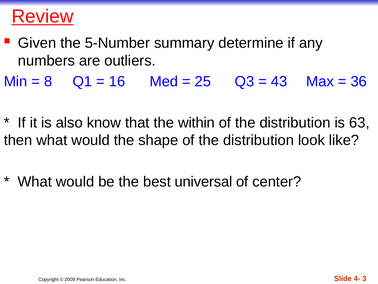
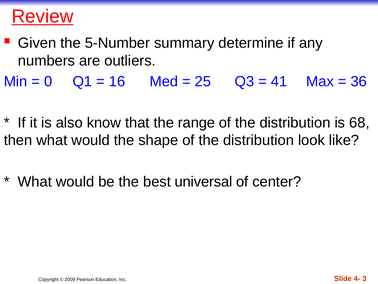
8: 8 -> 0
43: 43 -> 41
within: within -> range
63: 63 -> 68
